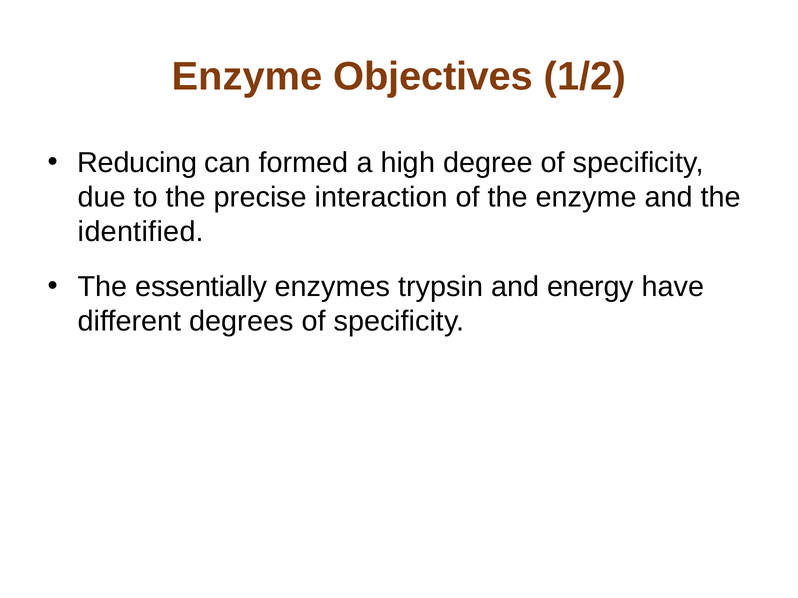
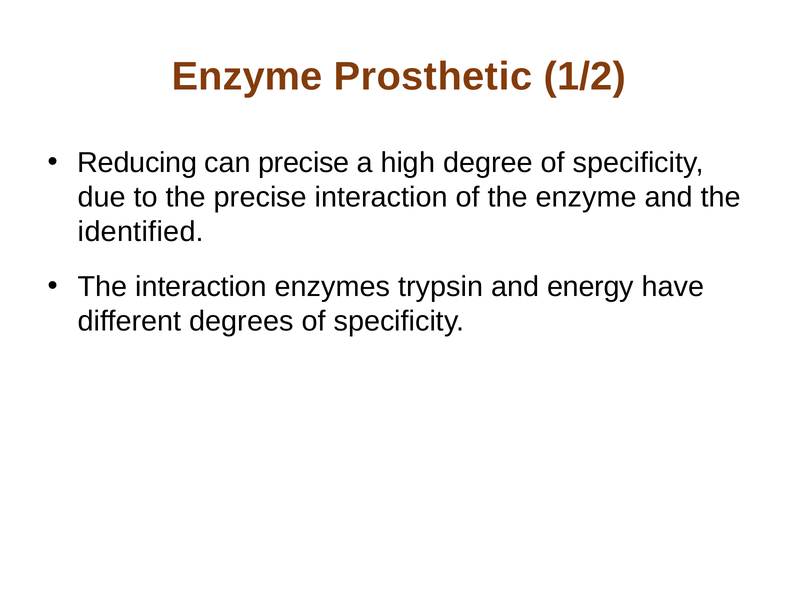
Objectives: Objectives -> Prosthetic
can formed: formed -> precise
The essentially: essentially -> interaction
